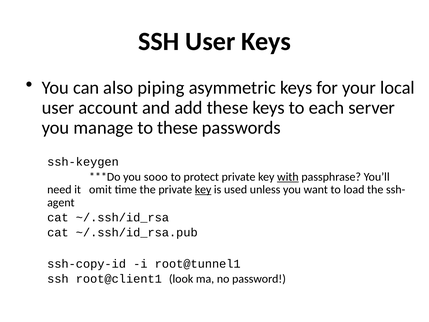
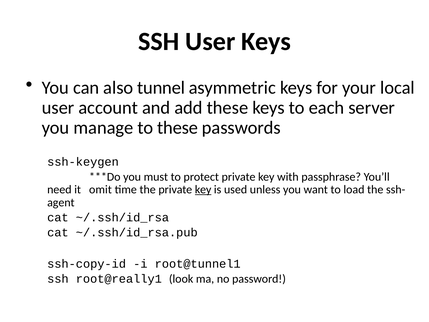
piping: piping -> tunnel
sooo: sooo -> must
with underline: present -> none
root@client1: root@client1 -> root@really1
